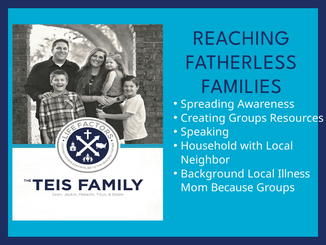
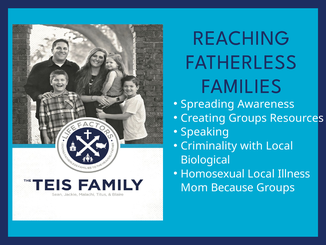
Household: Household -> Criminality
Neighbor: Neighbor -> Biological
Background: Background -> Homosexual
